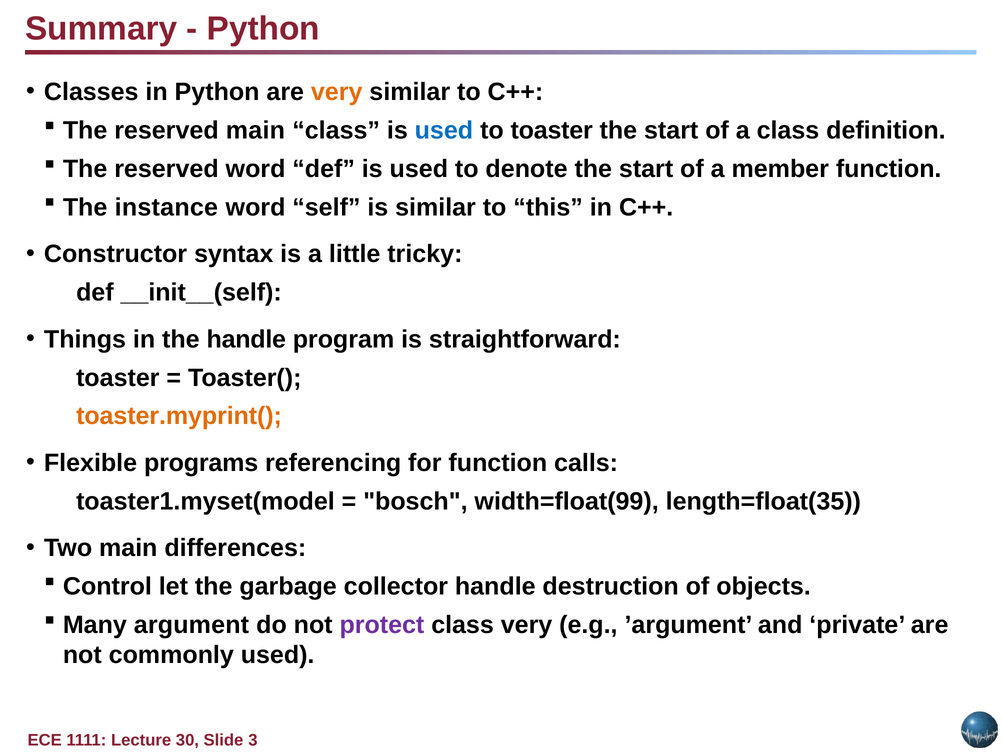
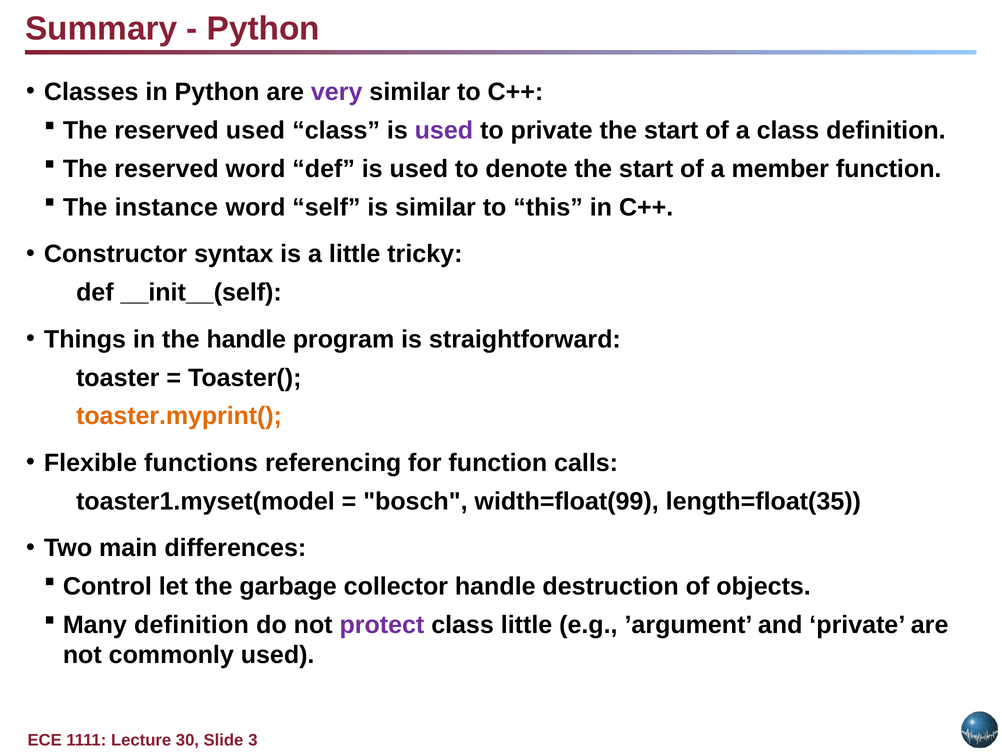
very at (337, 92) colour: orange -> purple
reserved main: main -> used
used at (444, 130) colour: blue -> purple
to toaster: toaster -> private
programs: programs -> functions
Many argument: argument -> definition
class very: very -> little
